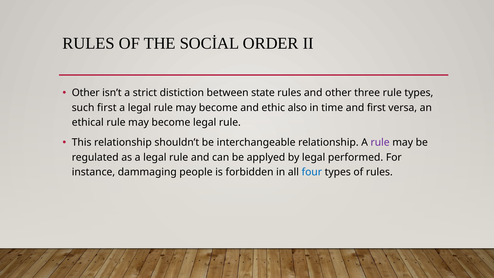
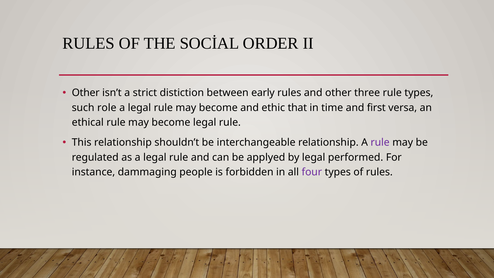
state: state -> early
such first: first -> role
also: also -> that
four colour: blue -> purple
